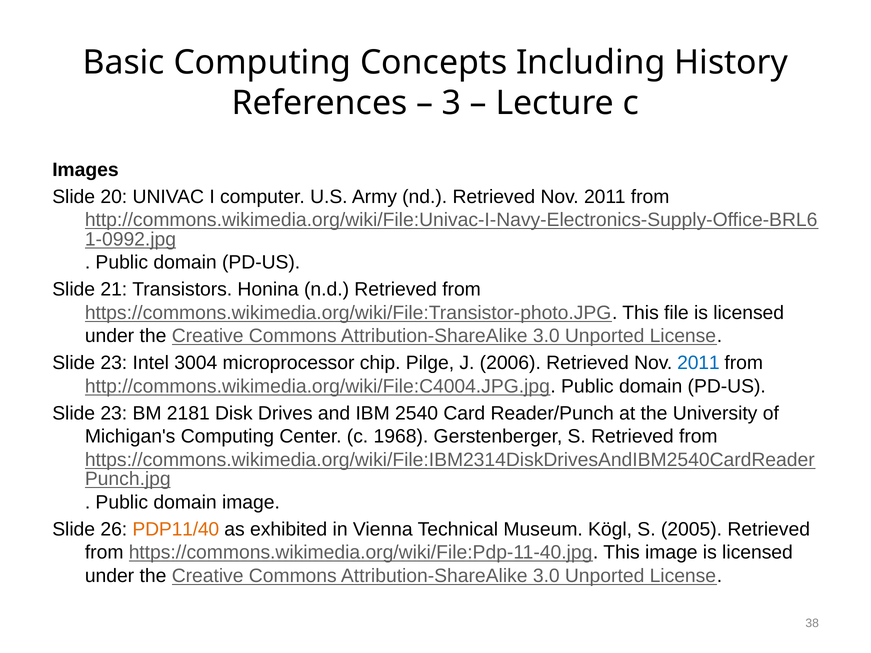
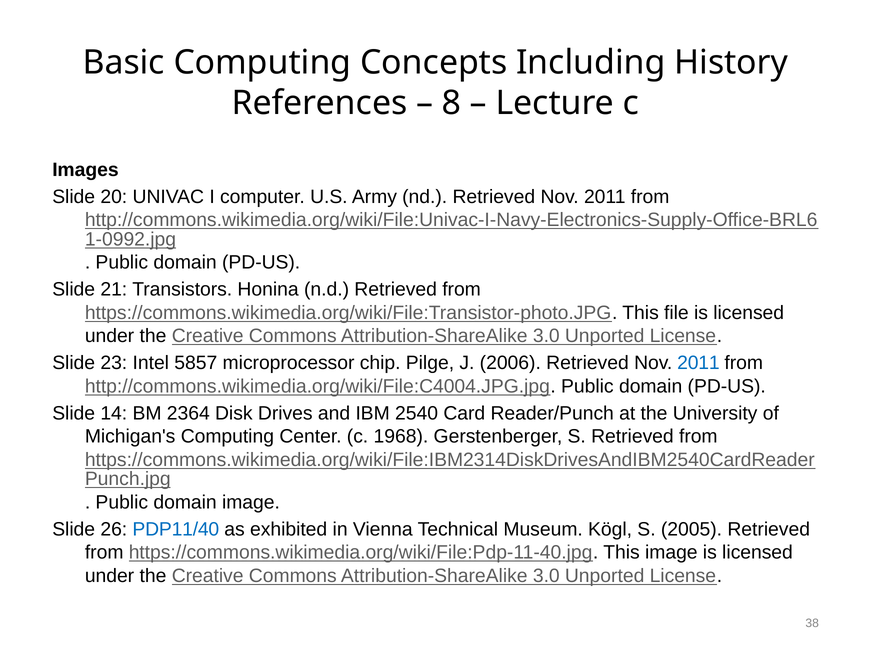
3: 3 -> 8
3004: 3004 -> 5857
23 at (114, 414): 23 -> 14
2181: 2181 -> 2364
PDP11/40 colour: orange -> blue
